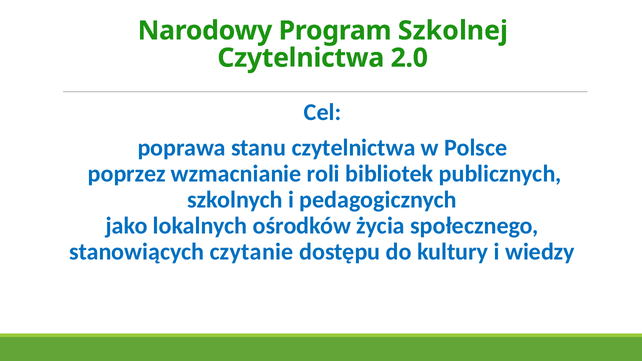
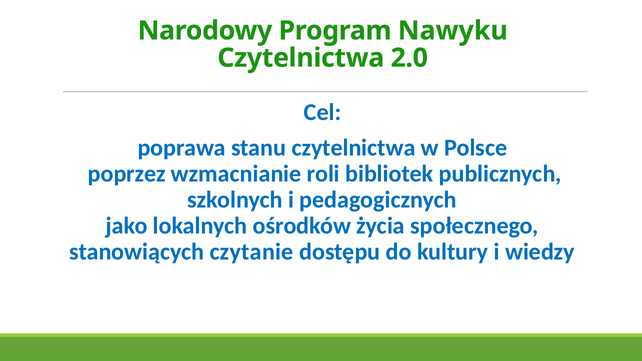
Szkolnej: Szkolnej -> Nawyku
